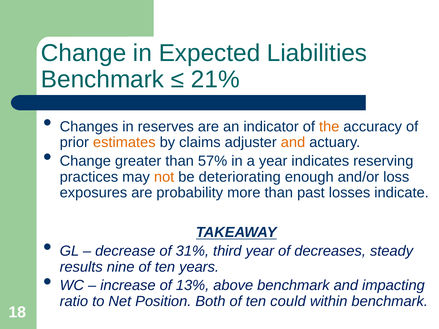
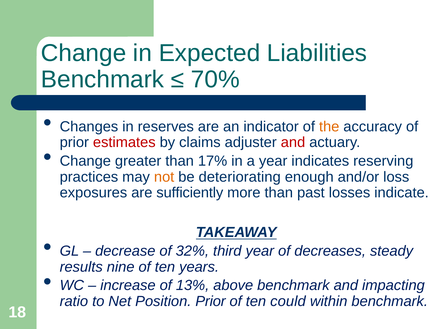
21%: 21% -> 70%
estimates colour: orange -> red
and at (293, 143) colour: orange -> red
57%: 57% -> 17%
probability: probability -> sufficiently
31%: 31% -> 32%
Position Both: Both -> Prior
